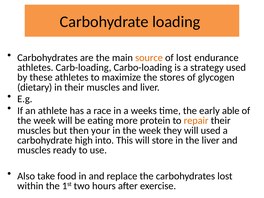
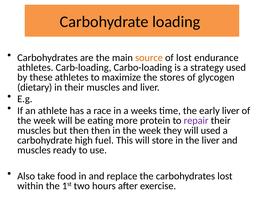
early able: able -> liver
repair colour: orange -> purple
then your: your -> then
into: into -> fuel
